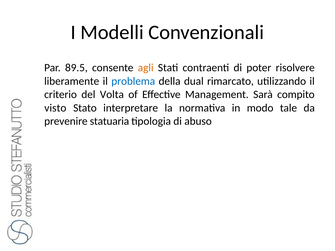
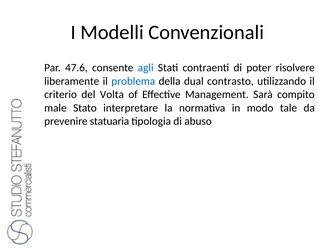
89.5: 89.5 -> 47.6
agli colour: orange -> blue
rimarcato: rimarcato -> contrasto
visto: visto -> male
